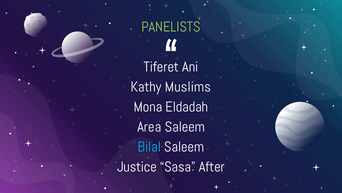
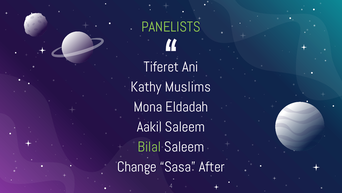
Area: Area -> Aakil
Bilal colour: light blue -> light green
Justice: Justice -> Change
